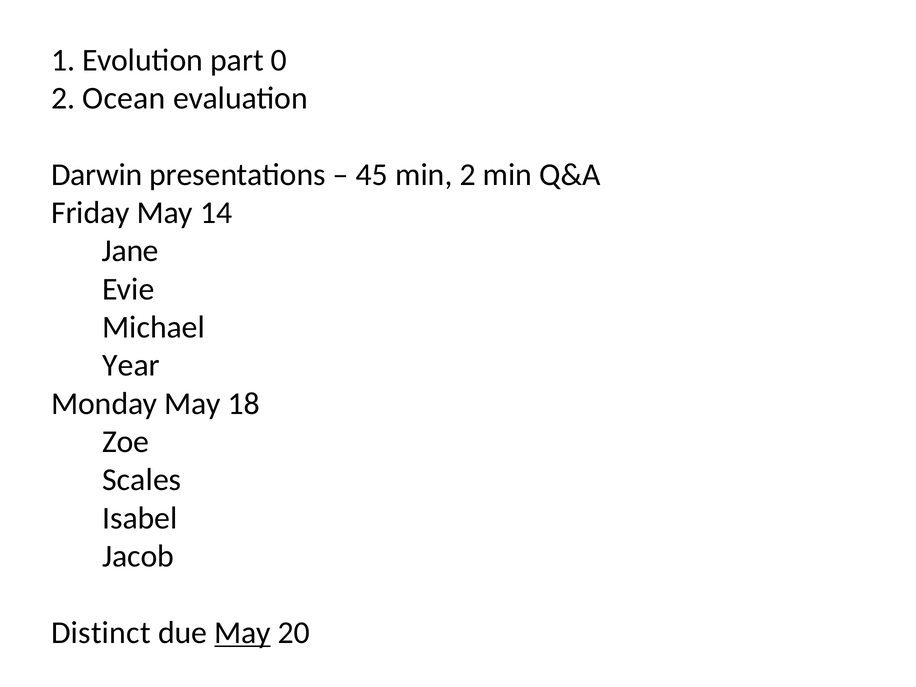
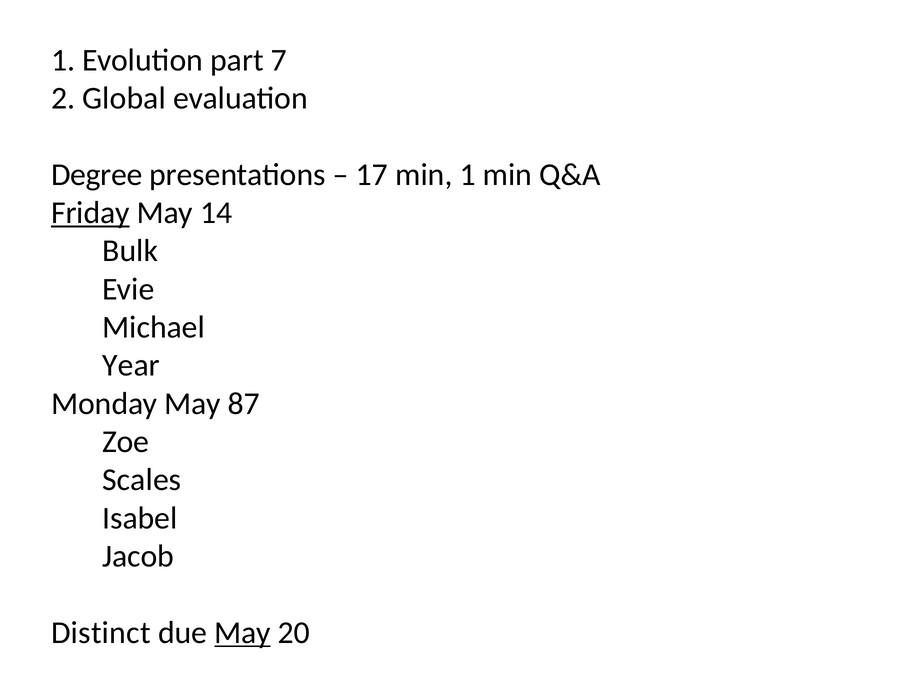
0: 0 -> 7
Ocean: Ocean -> Global
Darwin: Darwin -> Degree
45: 45 -> 17
min 2: 2 -> 1
Friday underline: none -> present
Jane: Jane -> Bulk
18: 18 -> 87
